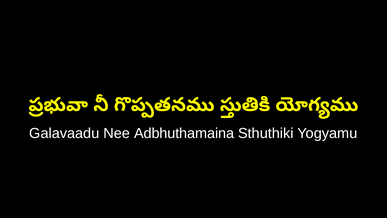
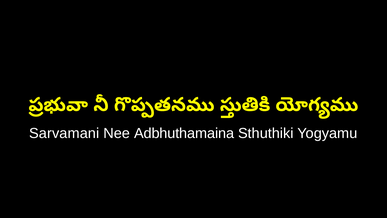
Galavaadu: Galavaadu -> Sarvamani
